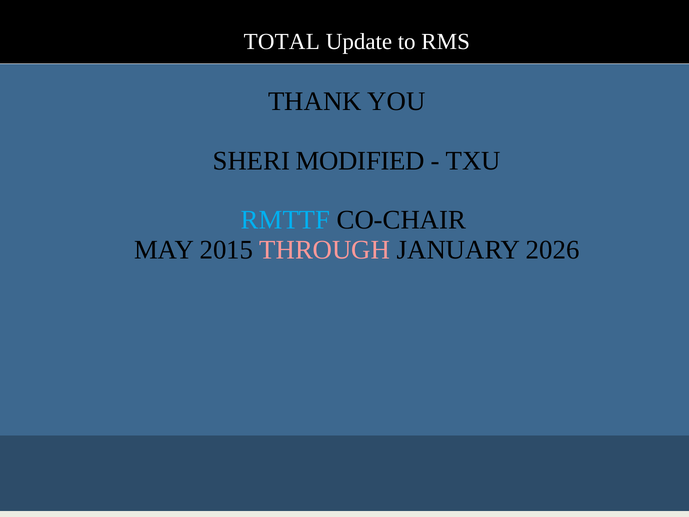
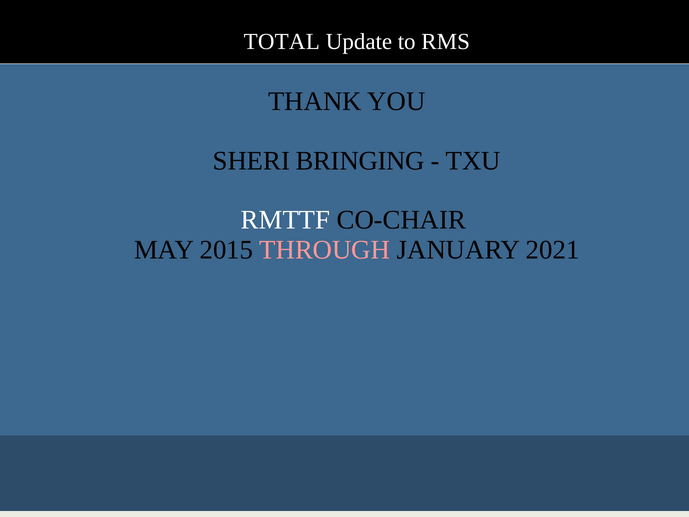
MODIFIED: MODIFIED -> BRINGING
RMTTF colour: light blue -> white
2026: 2026 -> 2021
